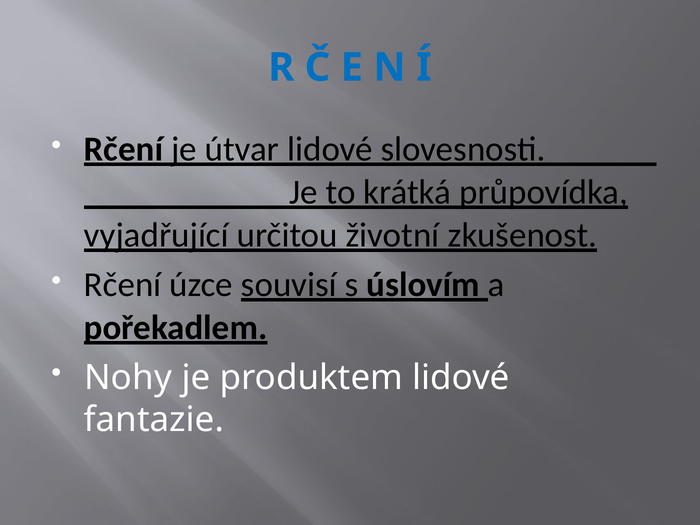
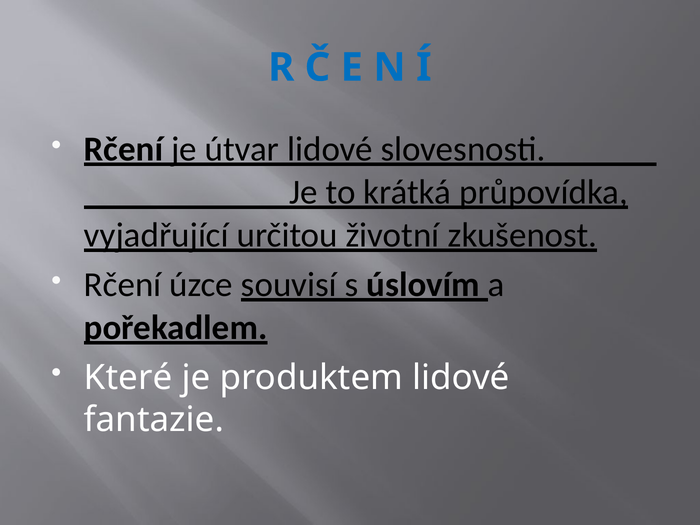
Nohy: Nohy -> Které
